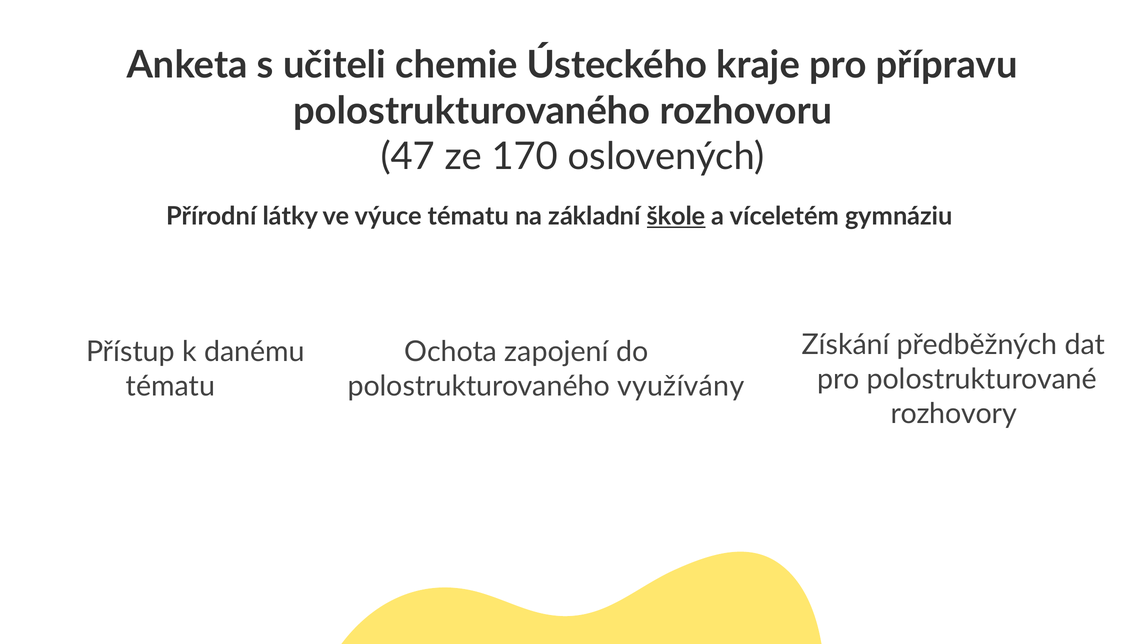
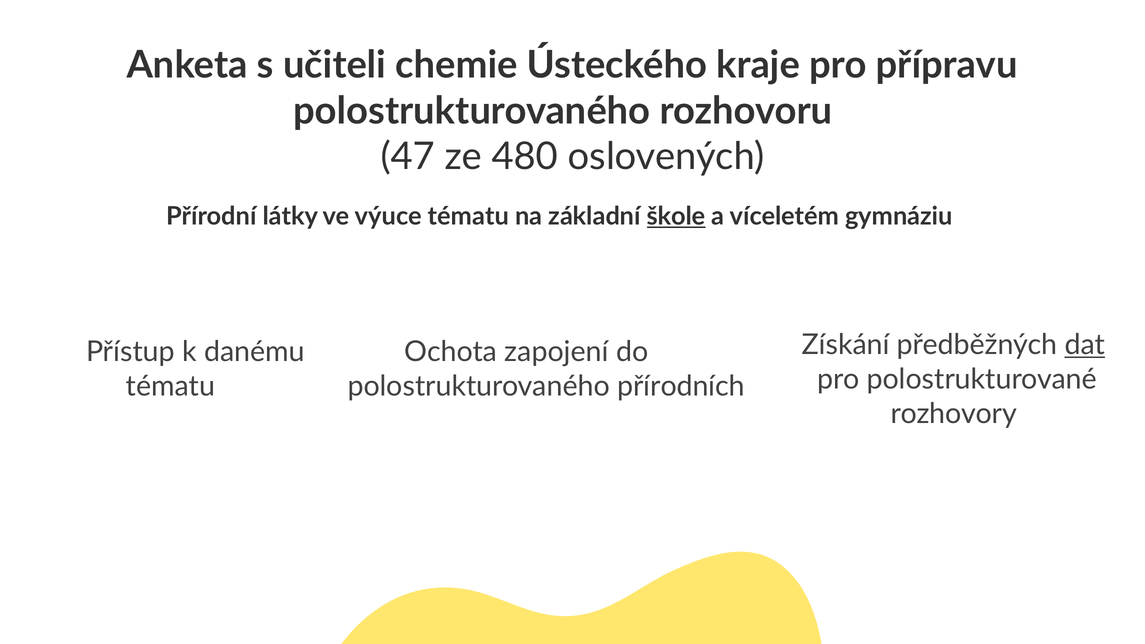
170: 170 -> 480
dat underline: none -> present
využívány: využívány -> přírodních
